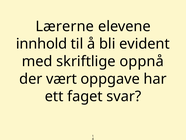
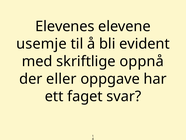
Lærerne: Lærerne -> Elevenes
innhold: innhold -> usemje
vært: vært -> eller
